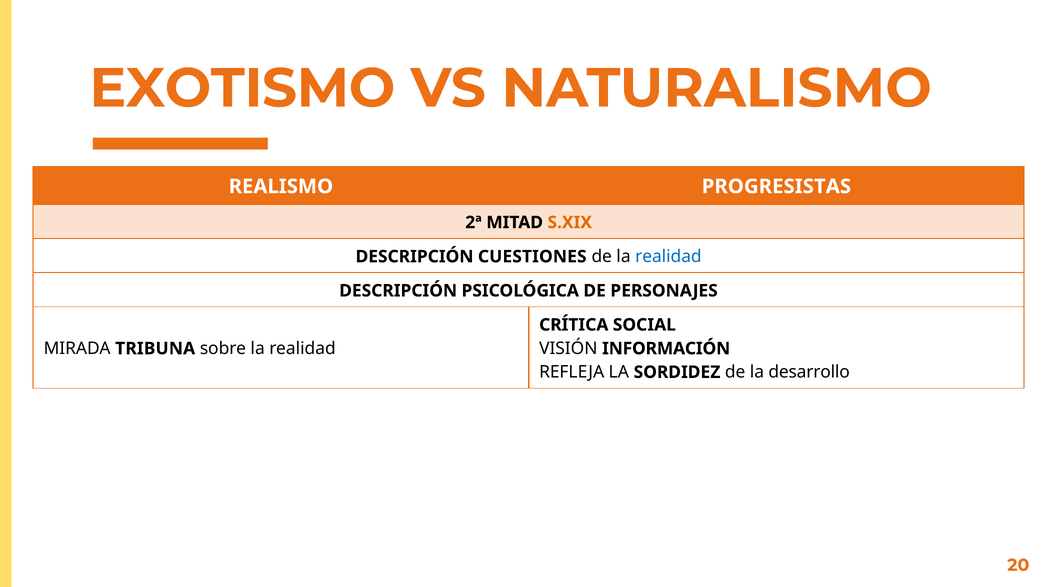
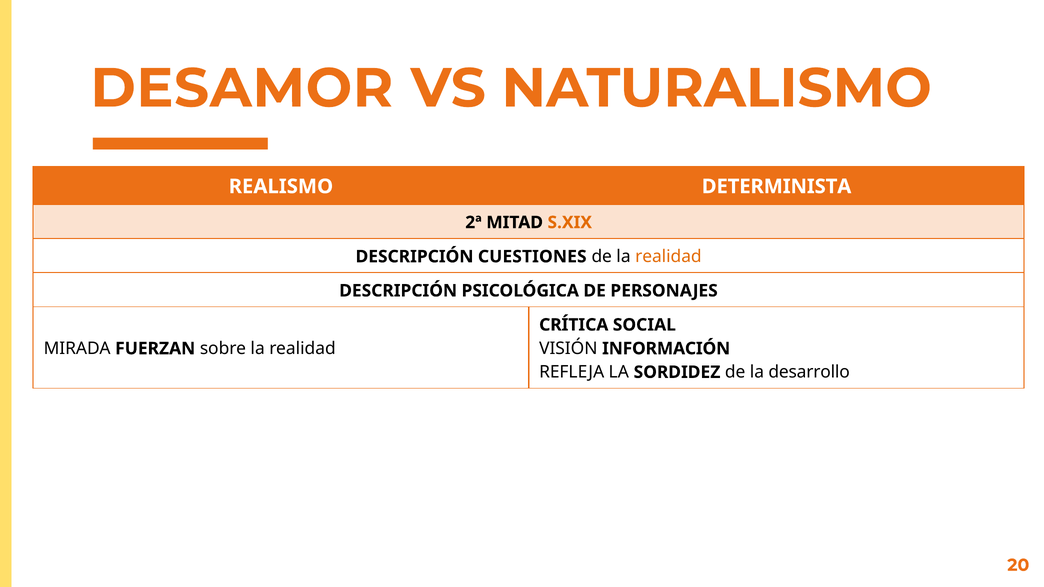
EXOTISMO: EXOTISMO -> DESAMOR
PROGRESISTAS: PROGRESISTAS -> DETERMINISTA
realidad at (668, 257) colour: blue -> orange
TRIBUNA: TRIBUNA -> FUERZAN
